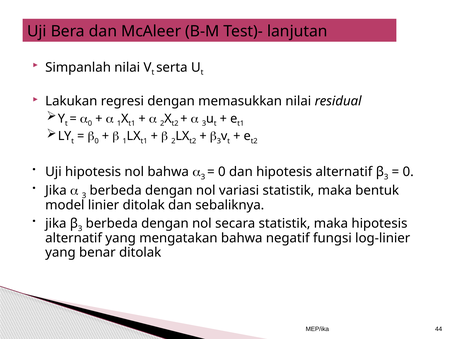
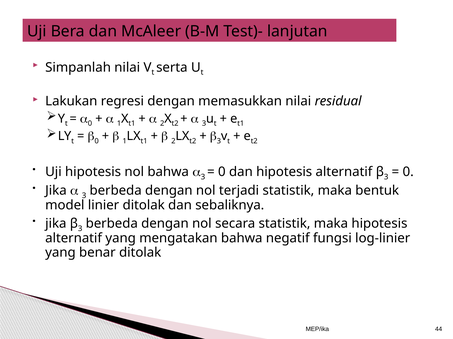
variasi: variasi -> terjadi
